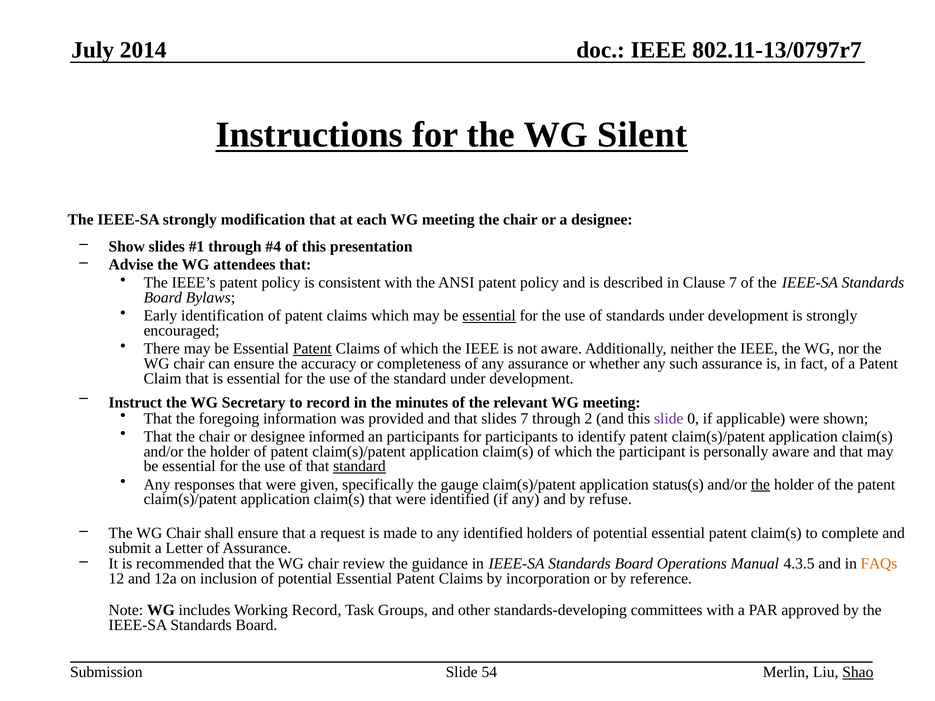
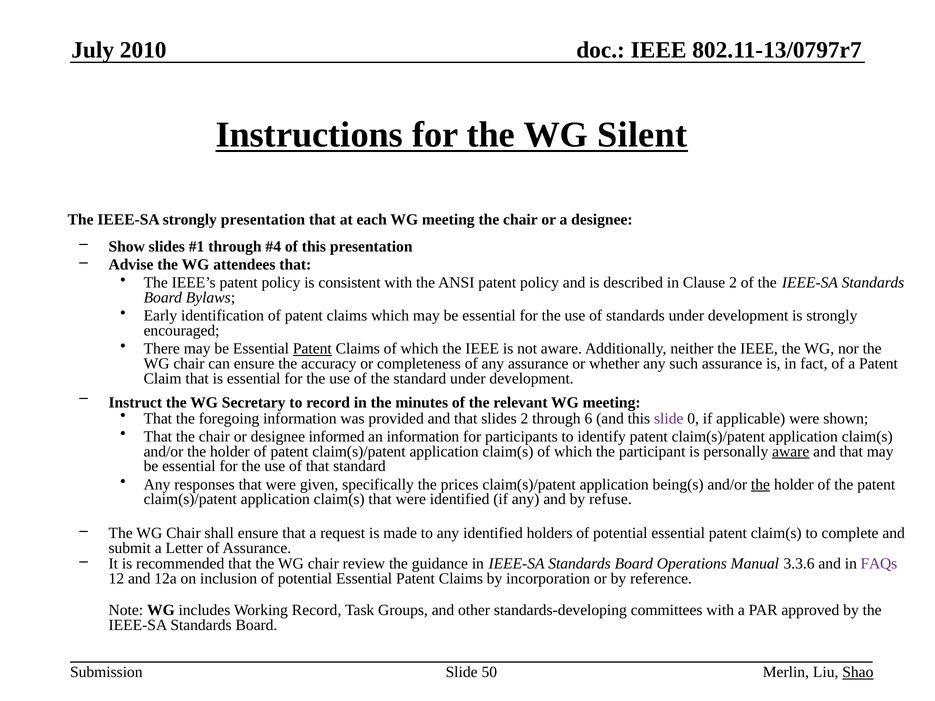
2014: 2014 -> 2010
strongly modification: modification -> presentation
Clause 7: 7 -> 2
essential at (489, 316) underline: present -> none
slides 7: 7 -> 2
2: 2 -> 6
an participants: participants -> information
aware at (791, 452) underline: none -> present
standard at (359, 466) underline: present -> none
gauge: gauge -> prices
status(s: status(s -> being(s
4.3.5: 4.3.5 -> 3.3.6
FAQs colour: orange -> purple
54: 54 -> 50
